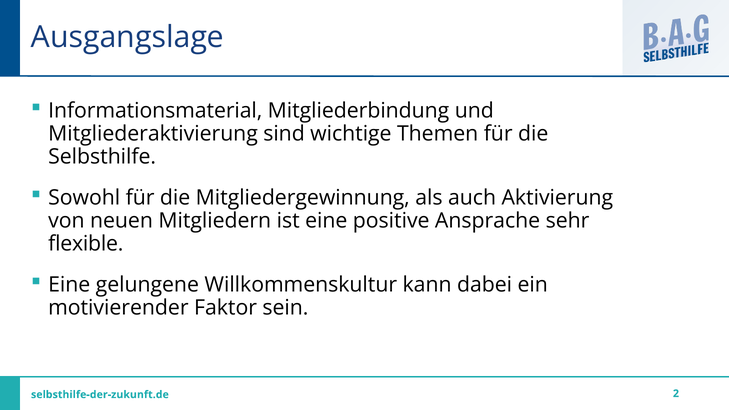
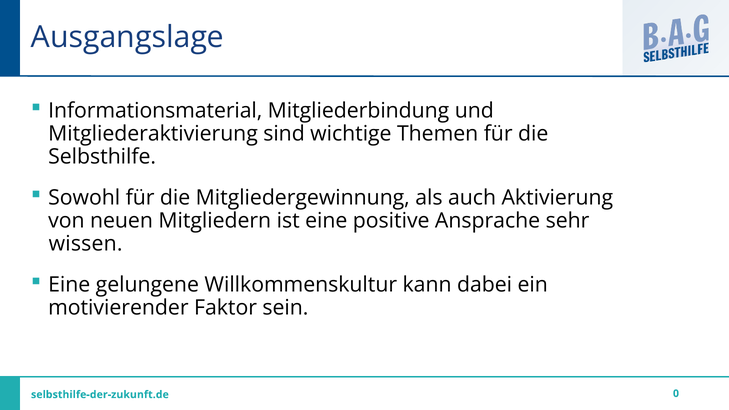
flexible: flexible -> wissen
2: 2 -> 0
